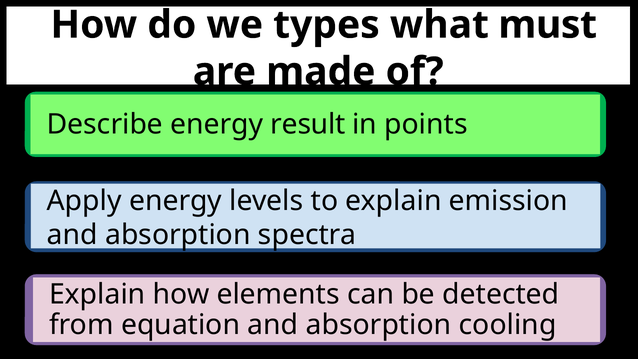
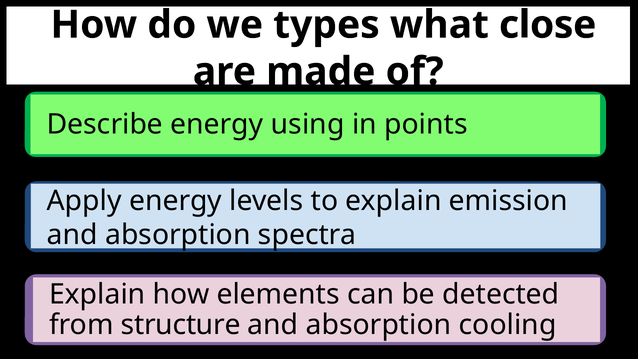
must: must -> close
result: result -> using
equation: equation -> structure
